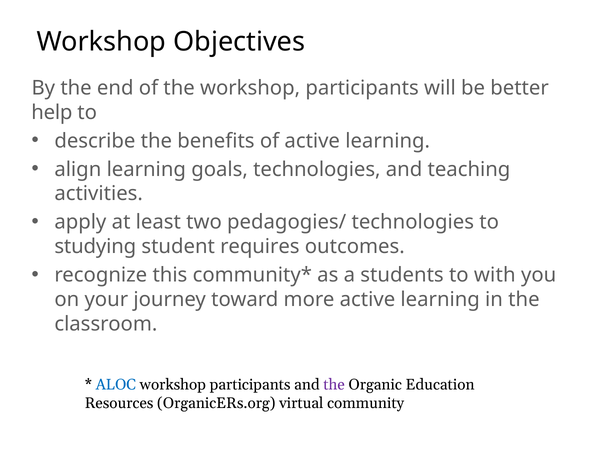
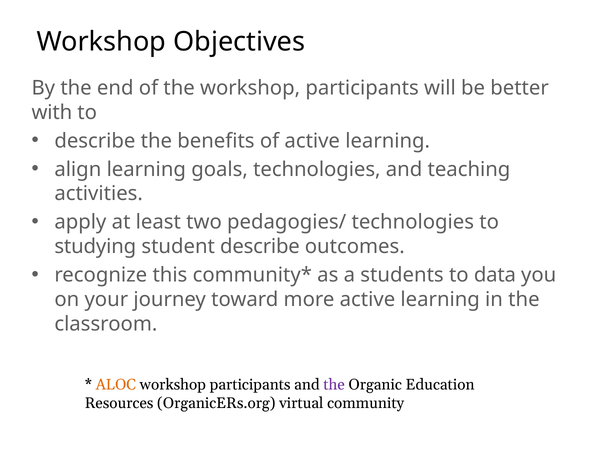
help: help -> with
student requires: requires -> describe
with: with -> data
ALOC colour: blue -> orange
